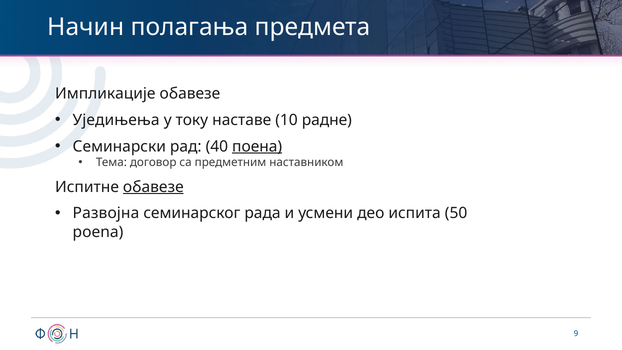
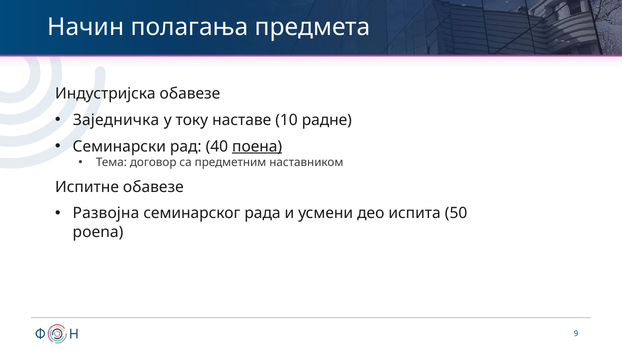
Импликације: Импликације -> Индустријска
Уједињења: Уједињења -> Заједничка
обавезе at (153, 187) underline: present -> none
